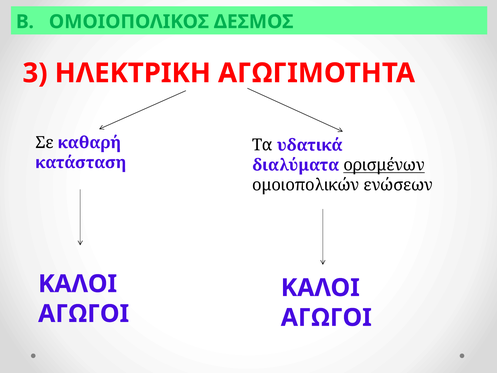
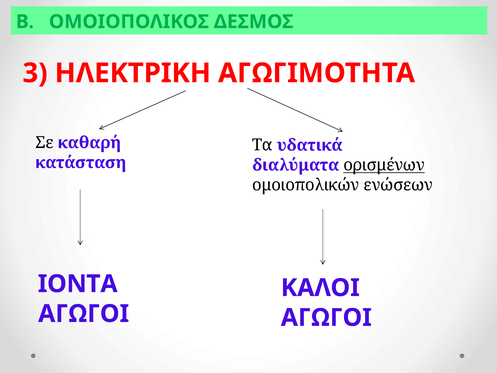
ΚΑΛΟΙ at (78, 284): ΚΑΛΟΙ -> ΙΟΝΤΑ
